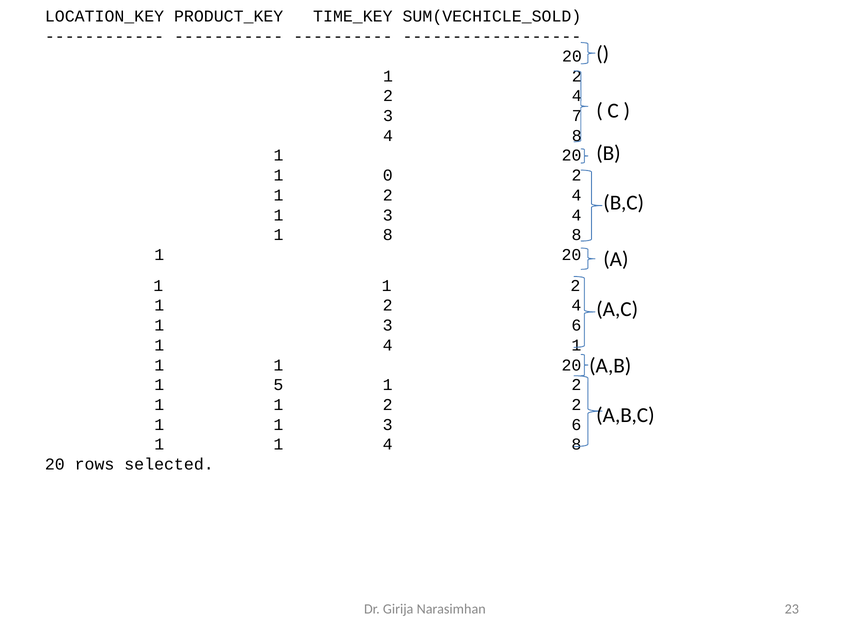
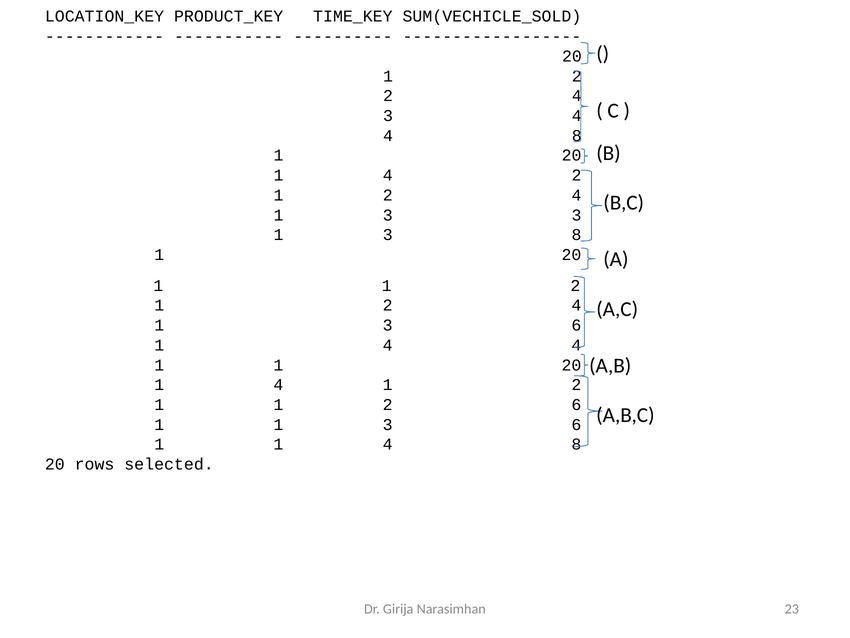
3 7: 7 -> 4
0 at (388, 175): 0 -> 4
3 4: 4 -> 3
8 at (388, 235): 8 -> 3
1 4 1: 1 -> 4
5 at (278, 385): 5 -> 4
1 1 2 2: 2 -> 6
